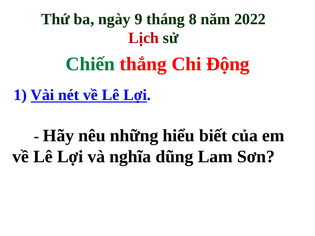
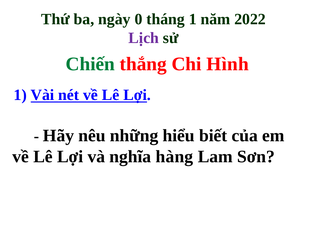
9: 9 -> 0
tháng 8: 8 -> 1
Lịch colour: red -> purple
Động: Động -> Hình
dũng: dũng -> hàng
